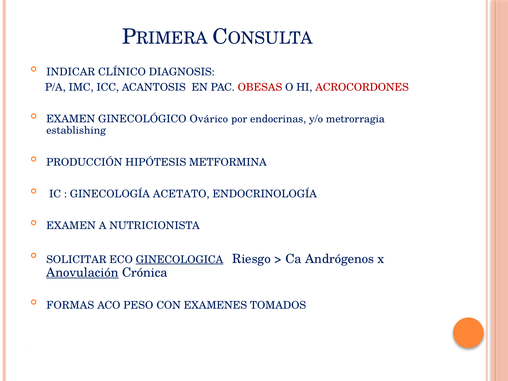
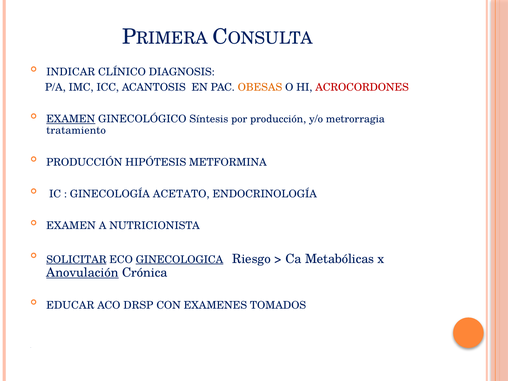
OBESAS colour: red -> orange
EXAMEN at (71, 119) underline: none -> present
Ovárico: Ovárico -> Síntesis
por endocrinas: endocrinas -> producción
establishing: establishing -> tratamiento
SOLICITAR underline: none -> present
Andrógenos: Andrógenos -> Metabólicas
FORMAS: FORMAS -> EDUCAR
PESO: PESO -> DRSP
